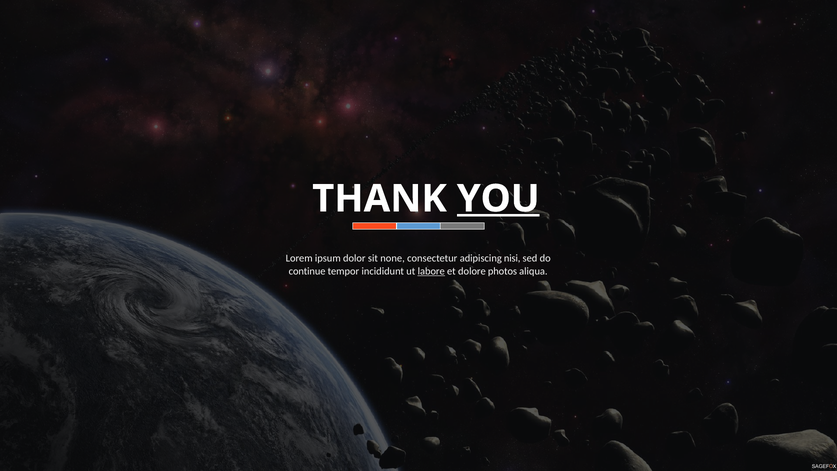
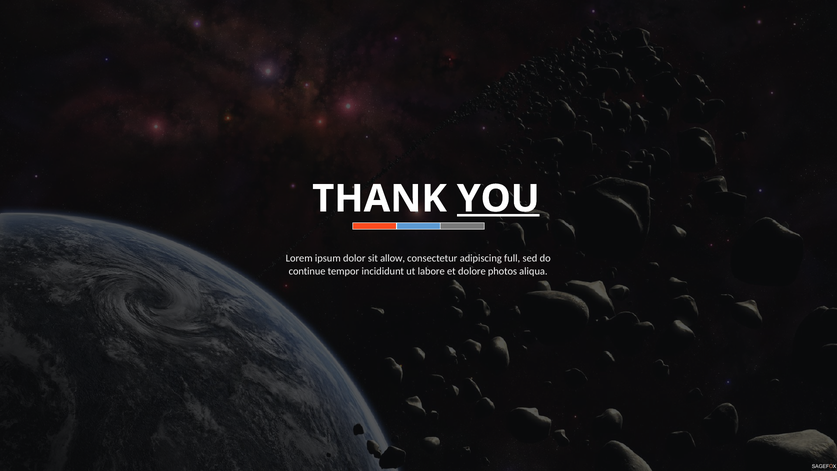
none: none -> allow
nisi: nisi -> full
labore underline: present -> none
